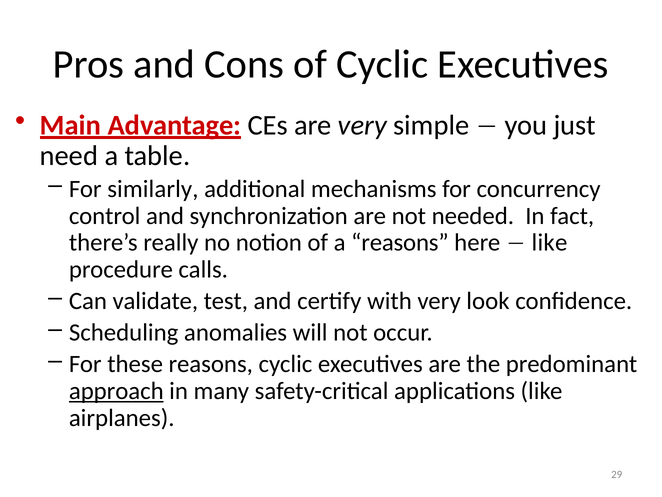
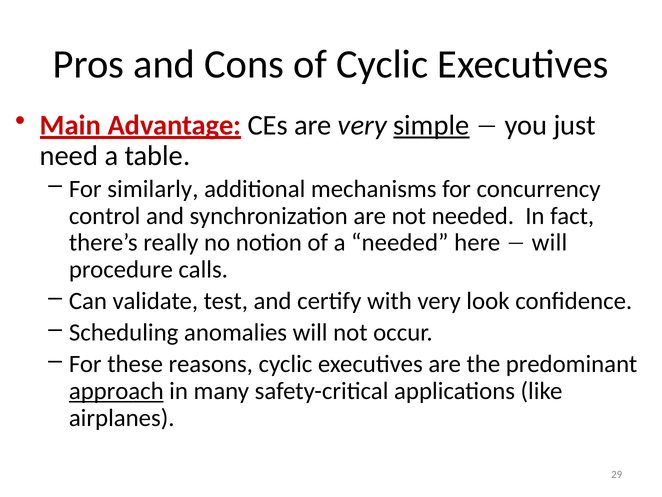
simple underline: none -> present
a reasons: reasons -> needed
like at (549, 243): like -> will
